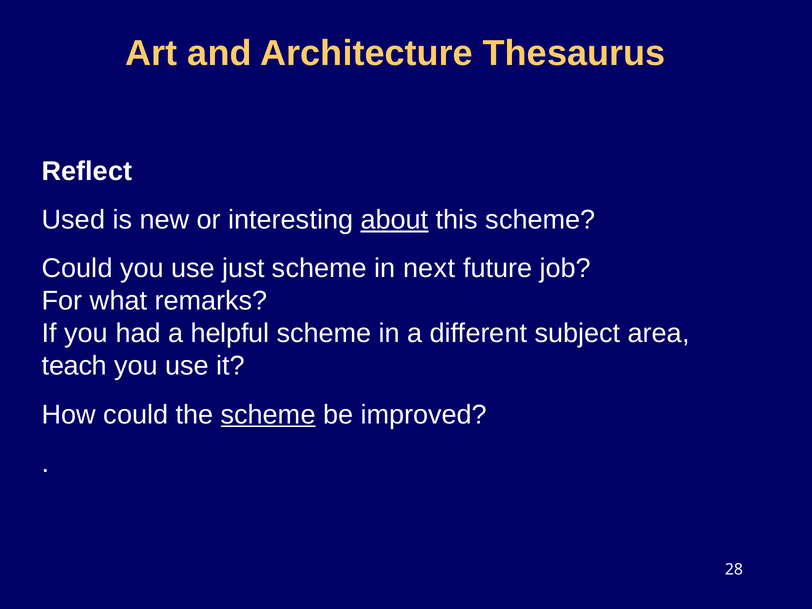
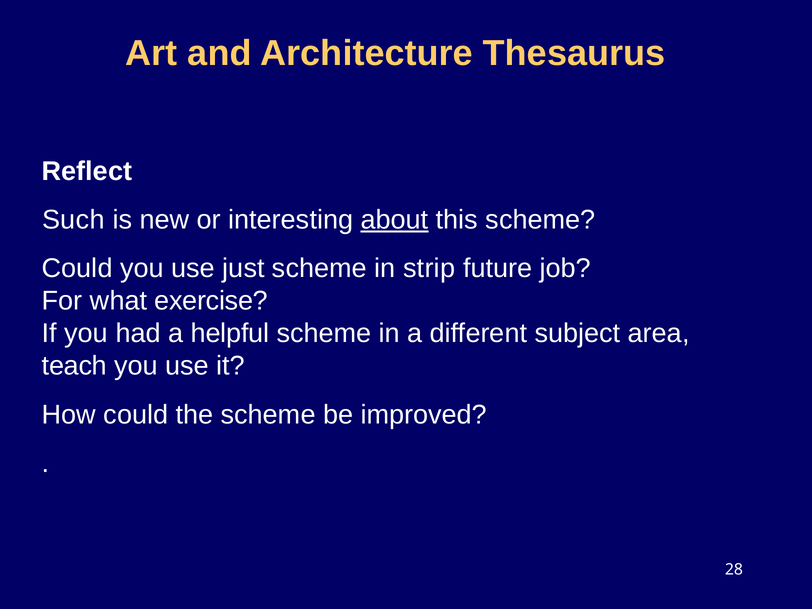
Used: Used -> Such
next: next -> strip
remarks: remarks -> exercise
scheme at (268, 415) underline: present -> none
